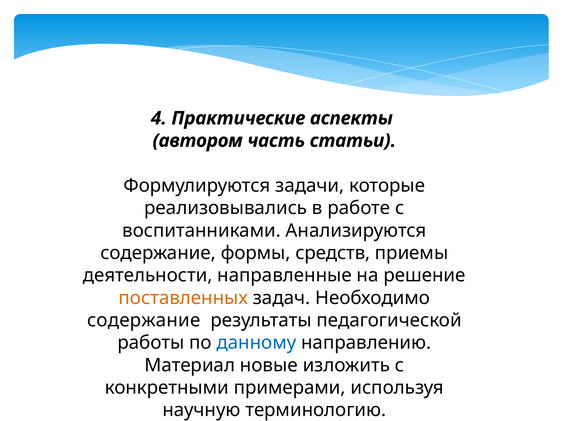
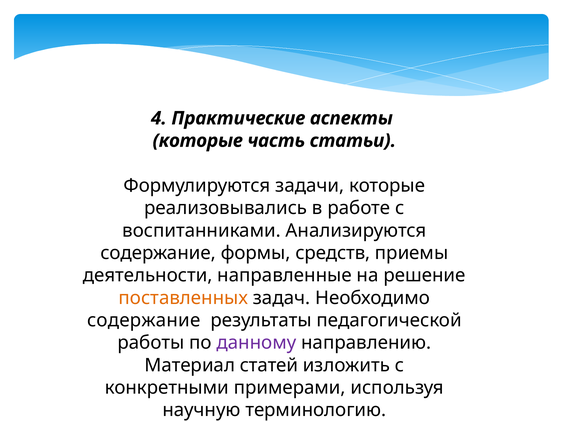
автором at (198, 141): автором -> которые
данному colour: blue -> purple
новые: новые -> статей
